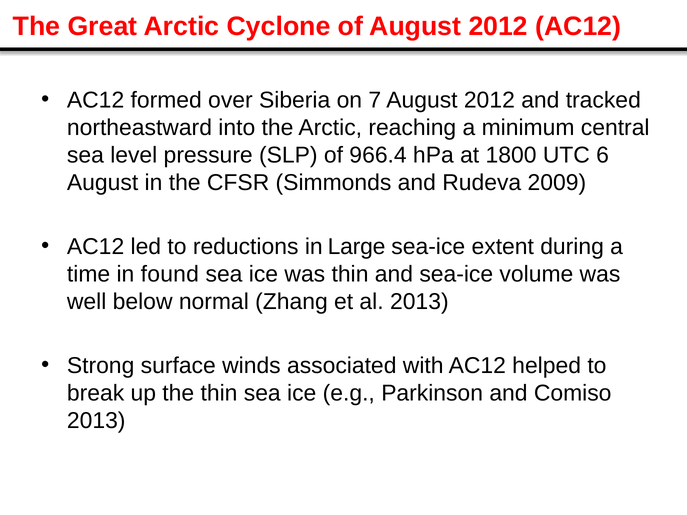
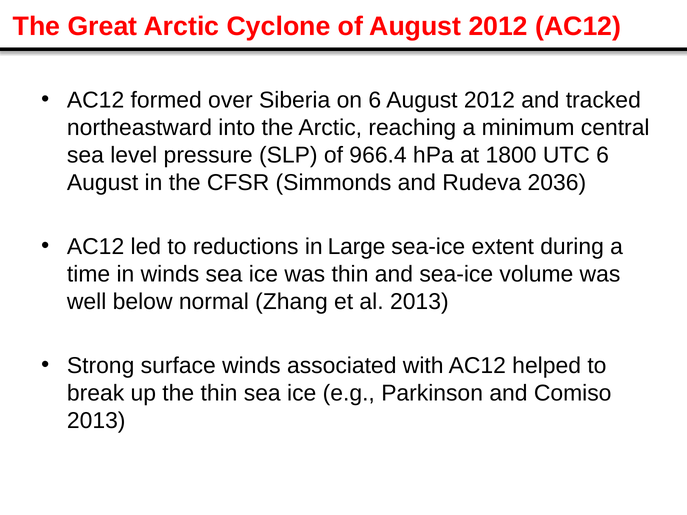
on 7: 7 -> 6
2009: 2009 -> 2036
in found: found -> winds
